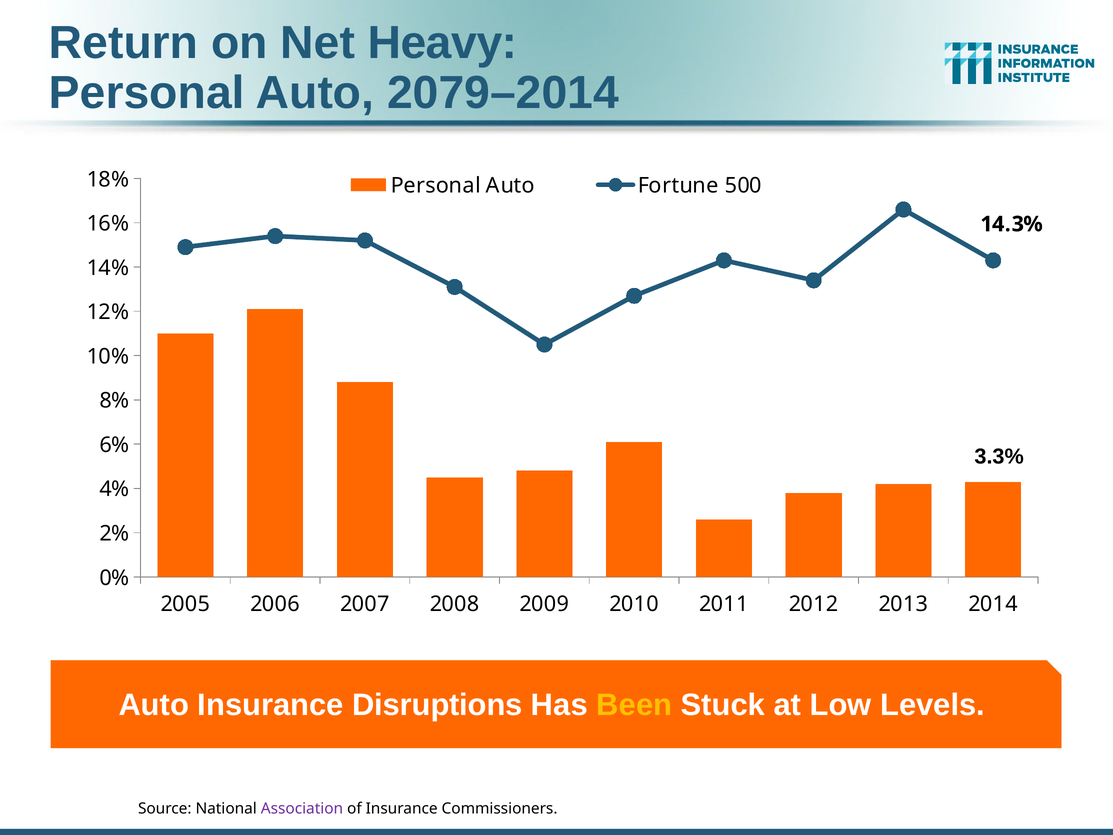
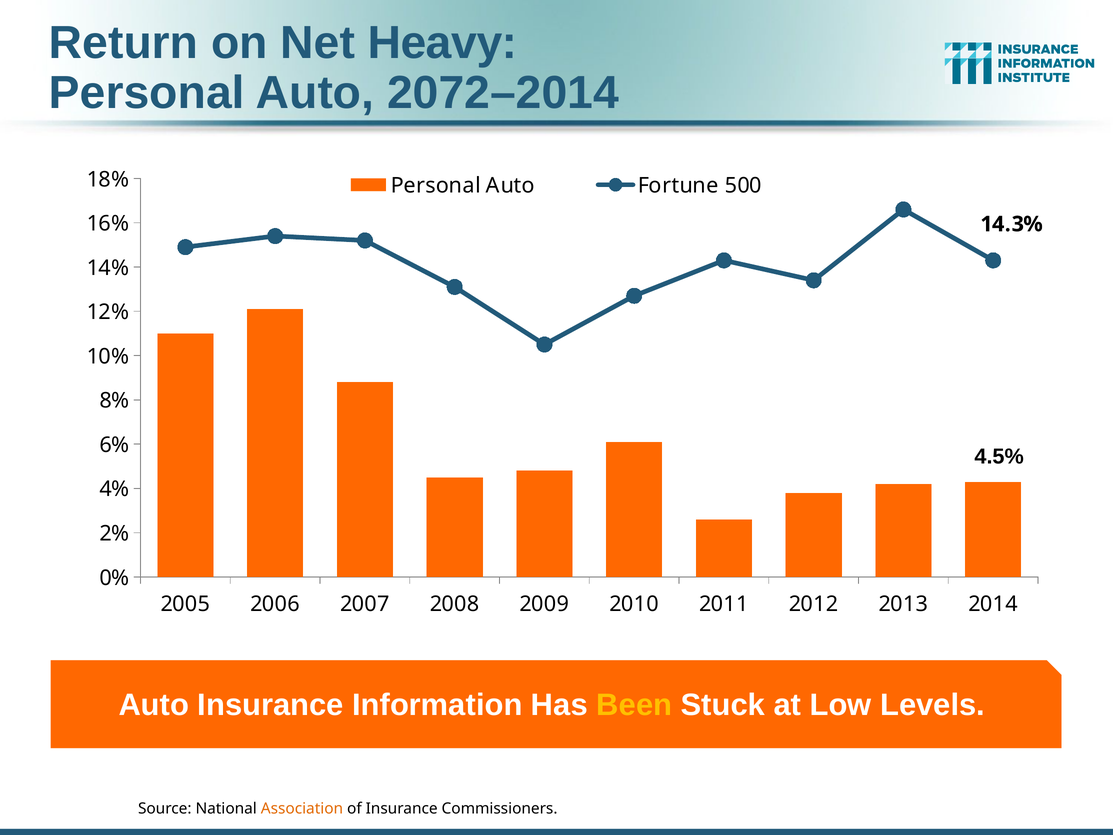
2079–2014: 2079–2014 -> 2072–2014
3.3%: 3.3% -> 4.5%
Disruptions: Disruptions -> Information
Association colour: purple -> orange
